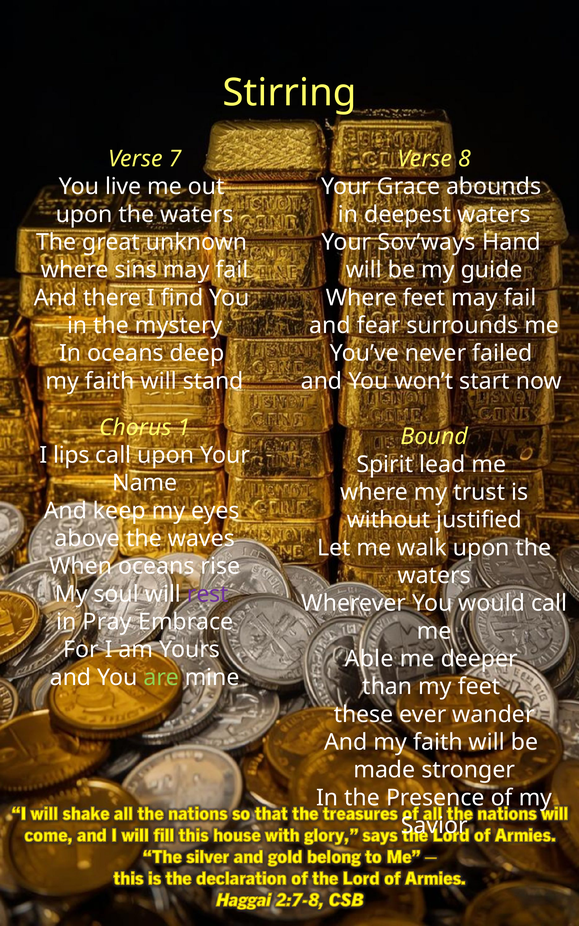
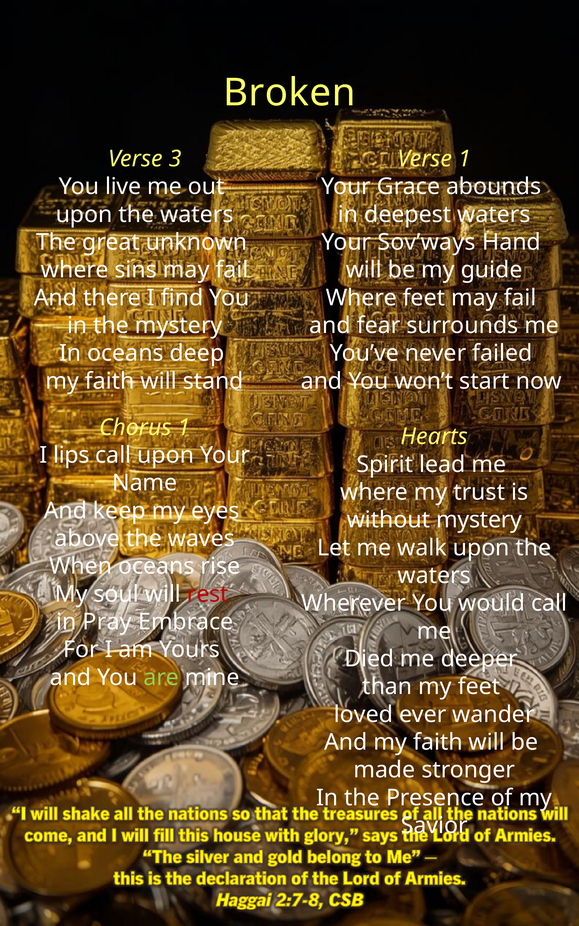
Stirring: Stirring -> Broken
7: 7 -> 3
Verse 8: 8 -> 1
Bound: Bound -> Hearts
without justified: justified -> mystery
rest colour: purple -> red
Able: Able -> Died
these: these -> loved
